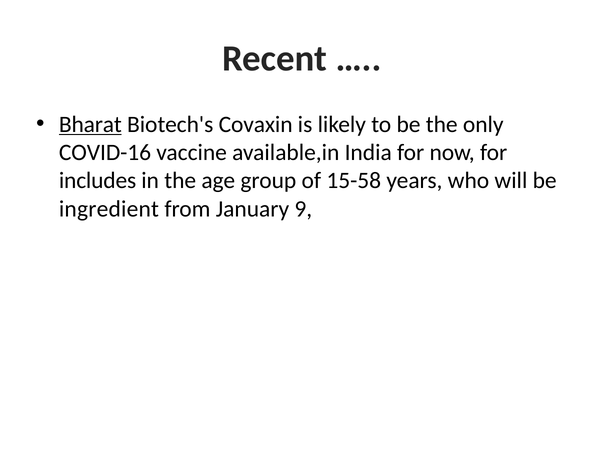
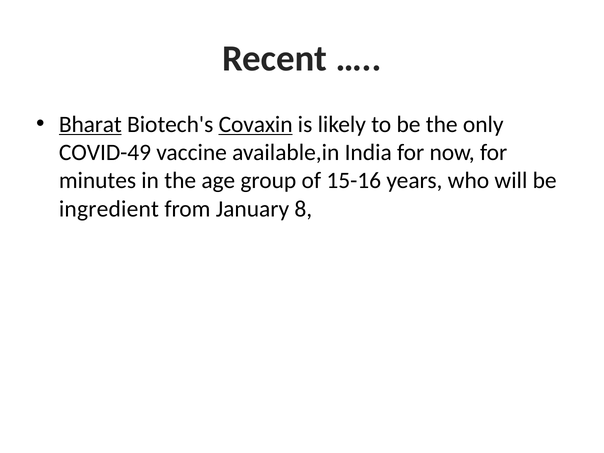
Covaxin underline: none -> present
COVID-16: COVID-16 -> COVID-49
includes: includes -> minutes
15-58: 15-58 -> 15-16
9: 9 -> 8
